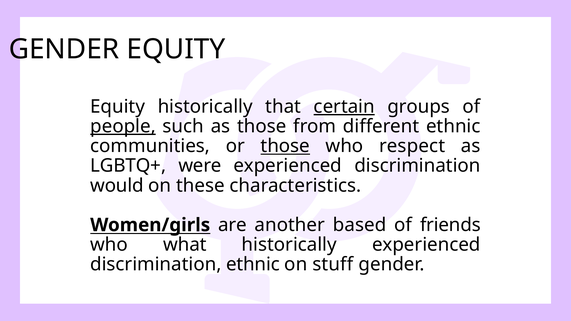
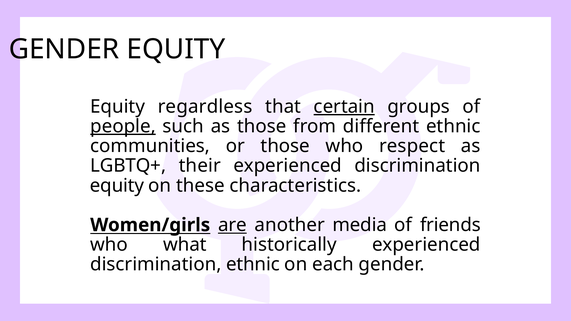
Equity historically: historically -> regardless
those at (285, 146) underline: present -> none
were: were -> their
would at (117, 186): would -> equity
are underline: none -> present
based: based -> media
stuff: stuff -> each
